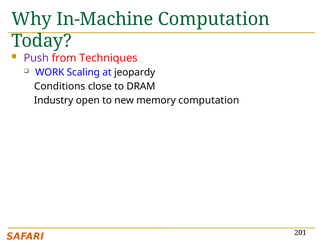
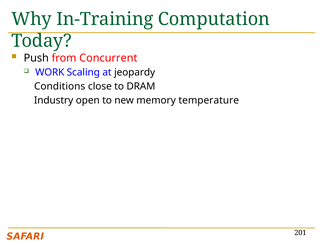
In-Machine: In-Machine -> In-Training
Push colour: purple -> black
Techniques: Techniques -> Concurrent
memory computation: computation -> temperature
